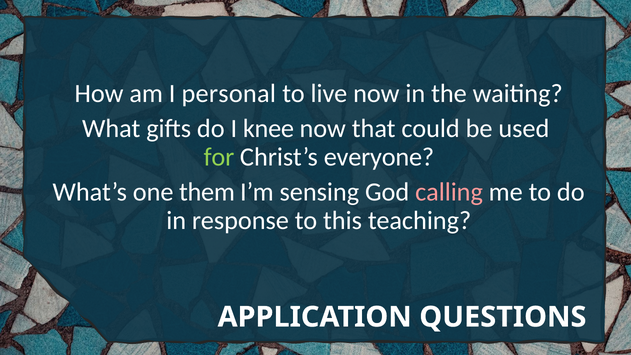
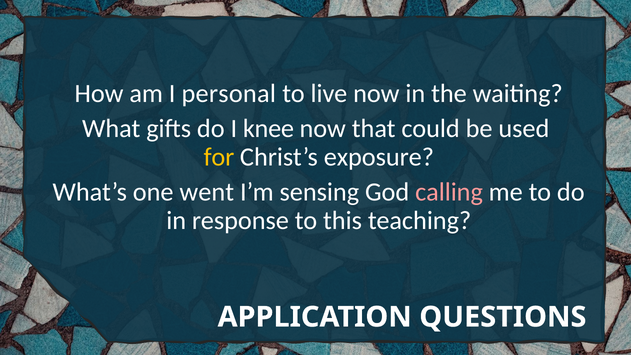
for colour: light green -> yellow
everyone: everyone -> exposure
them: them -> went
